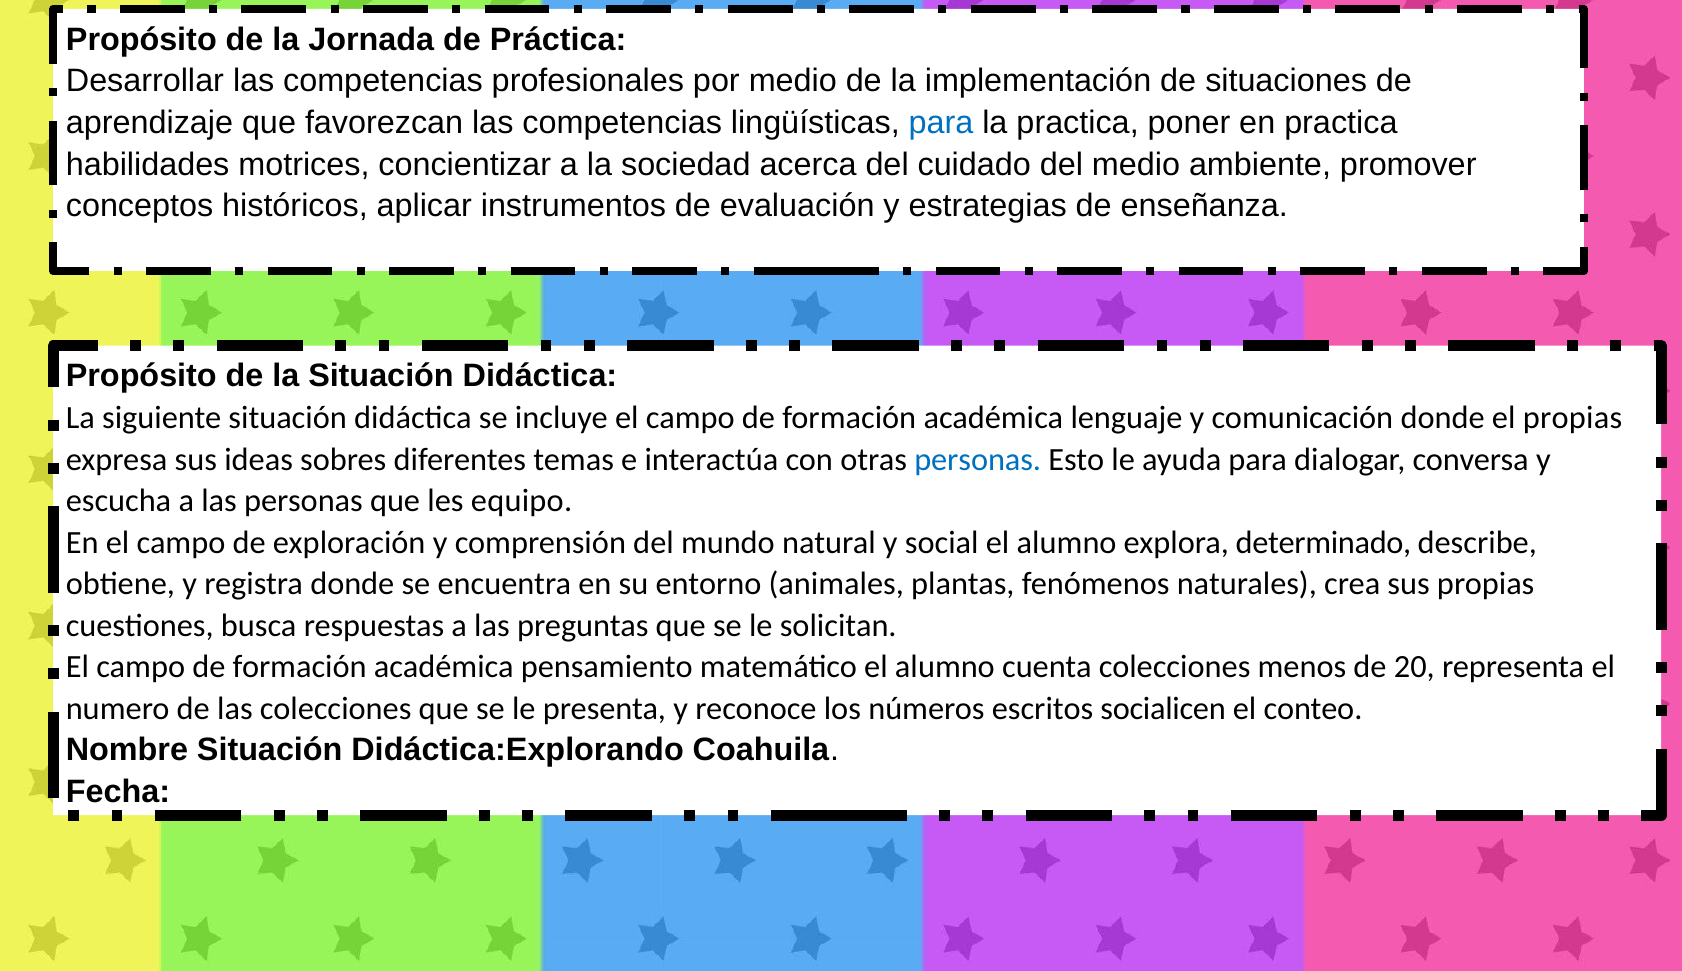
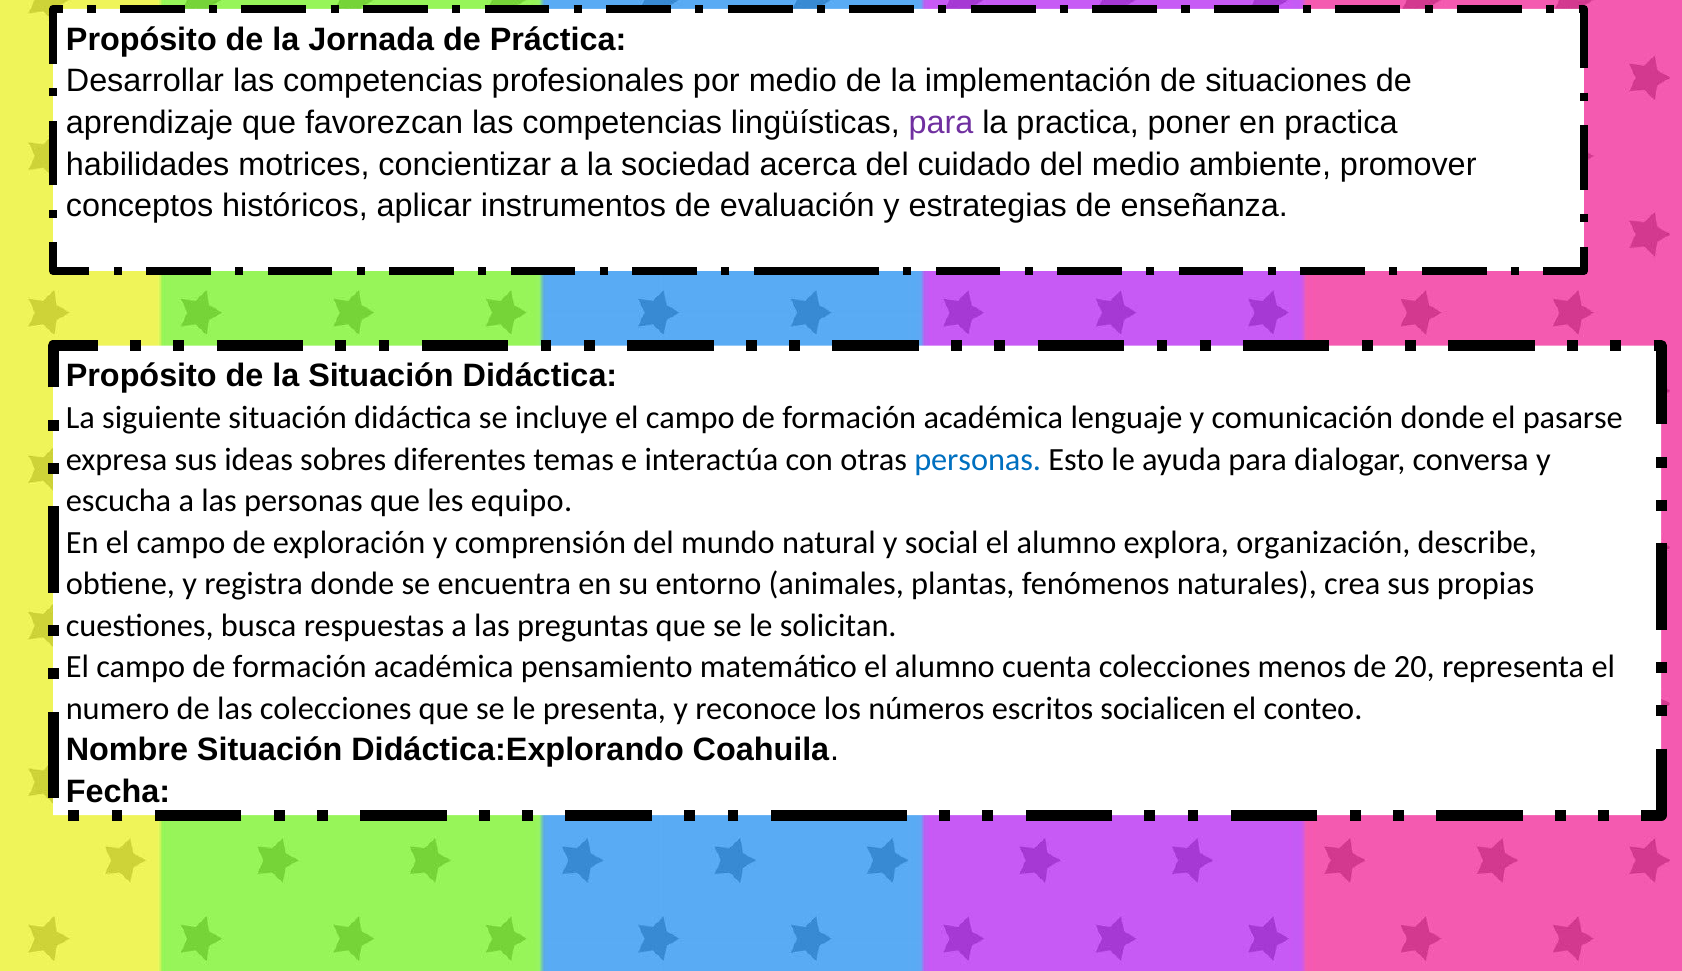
para at (941, 123) colour: blue -> purple
el propias: propias -> pasarse
determinado: determinado -> organización
